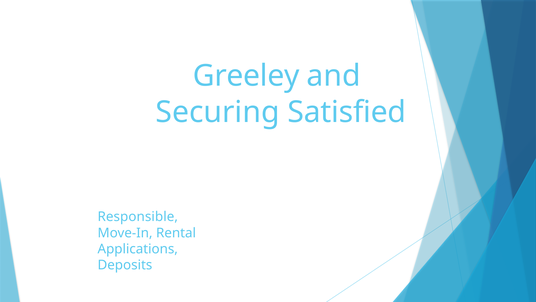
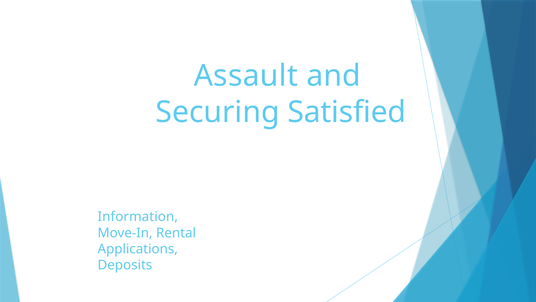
Greeley: Greeley -> Assault
Responsible: Responsible -> Information
